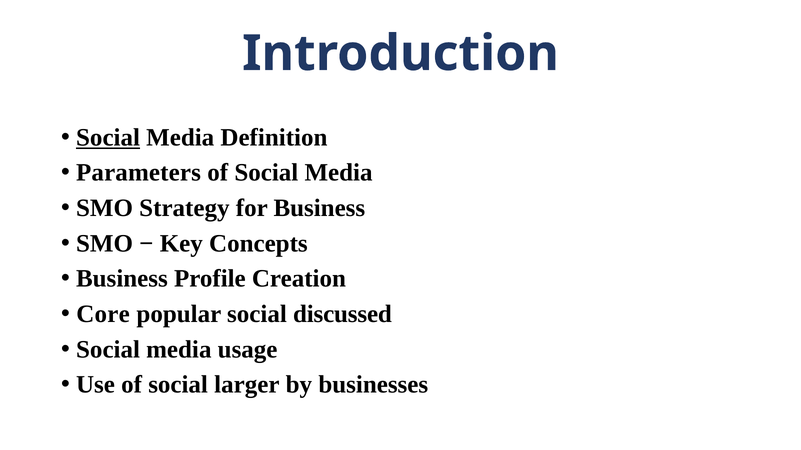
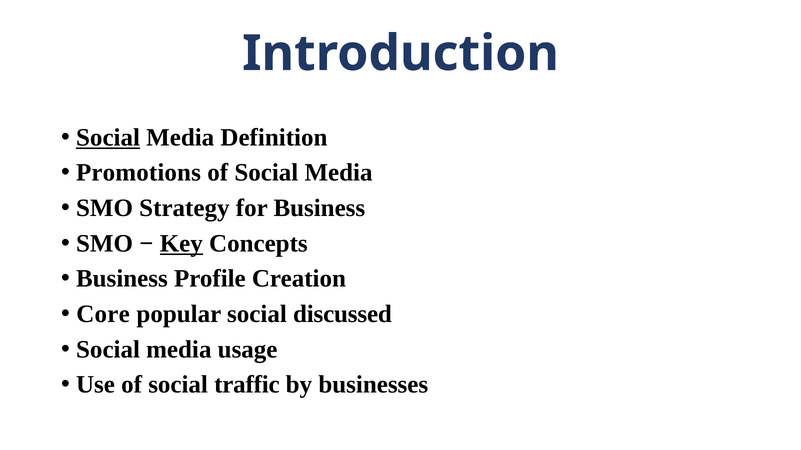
Parameters: Parameters -> Promotions
Key underline: none -> present
larger: larger -> traffic
